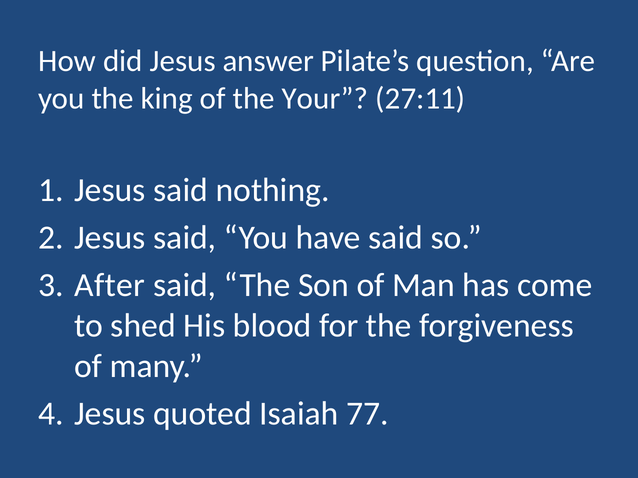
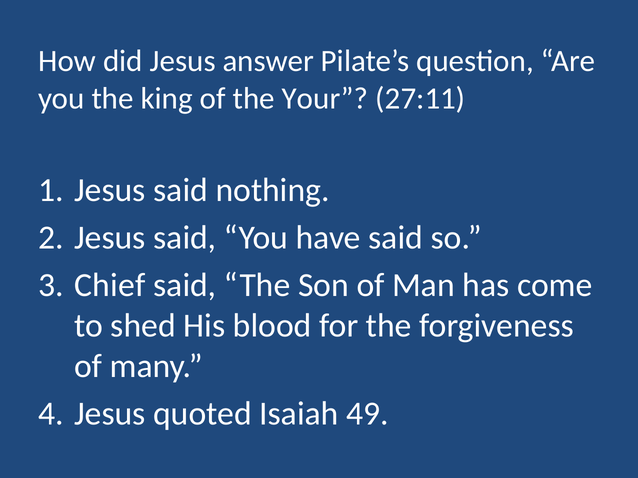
After: After -> Chief
77: 77 -> 49
